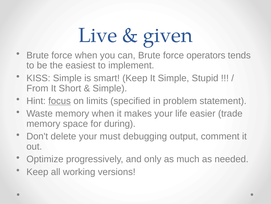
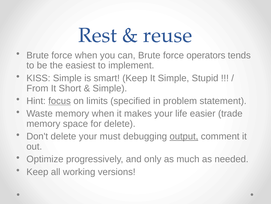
Live: Live -> Rest
given: given -> reuse
for during: during -> delete
output underline: none -> present
